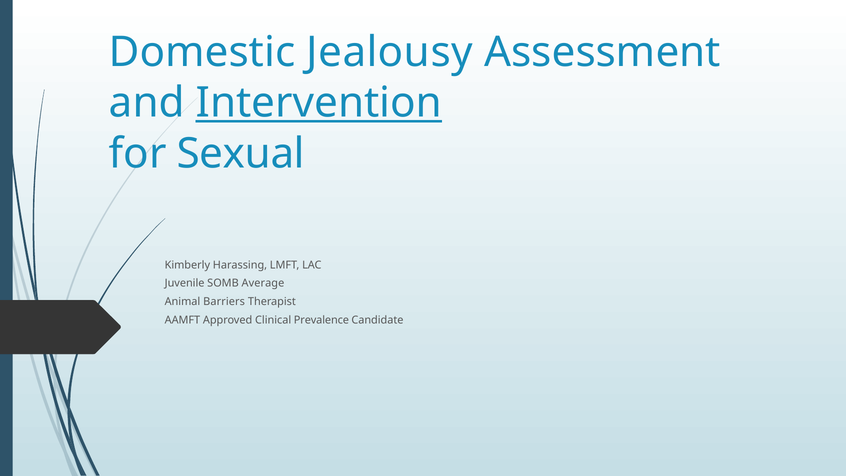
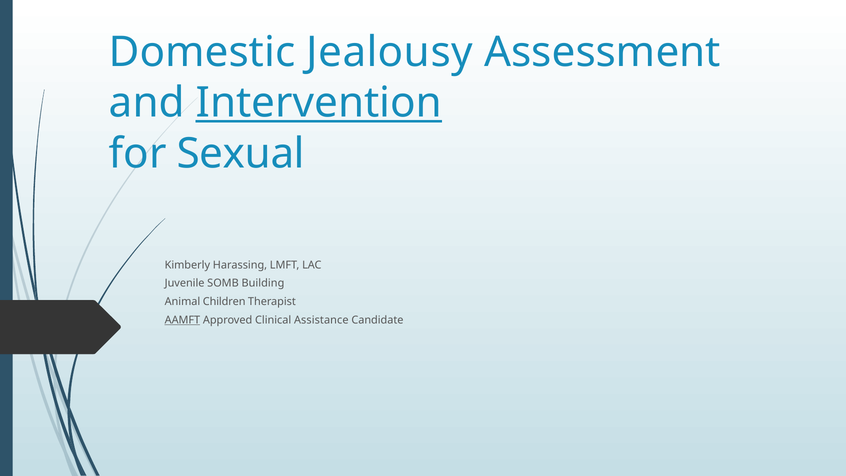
Average: Average -> Building
Barriers: Barriers -> Children
AAMFT underline: none -> present
Prevalence: Prevalence -> Assistance
